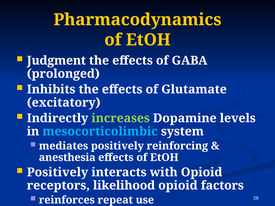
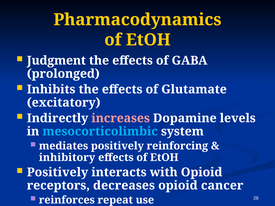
increases colour: light green -> pink
anesthesia: anesthesia -> inhibitory
likelihood: likelihood -> decreases
factors: factors -> cancer
